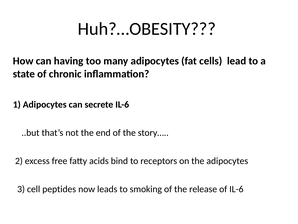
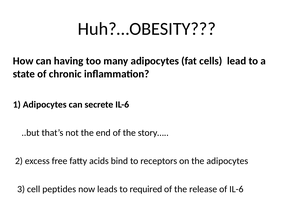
smoking: smoking -> required
